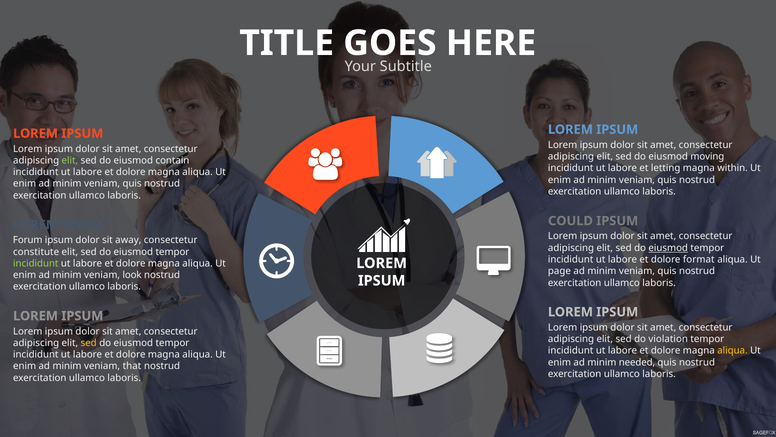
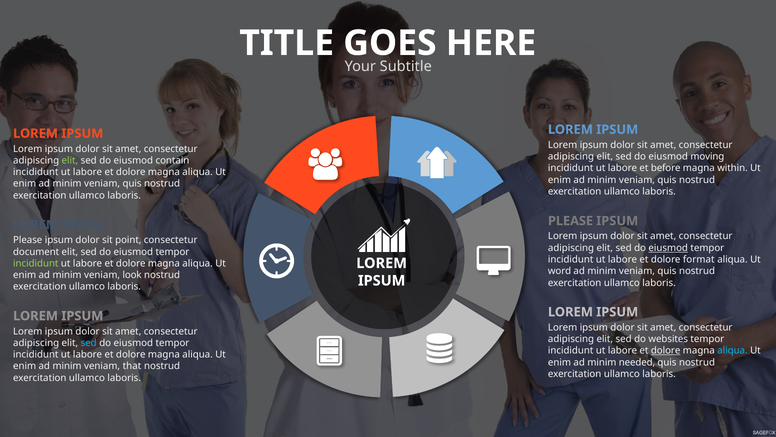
letting: letting -> before
COULD at (570, 221): COULD -> PLEASE
Forum at (28, 240): Forum -> Please
away: away -> point
constitute: constitute -> document
page: page -> word
violation: violation -> websites
sed at (89, 343) colour: yellow -> light blue
dolore at (666, 350) underline: none -> present
aliqua at (732, 350) colour: yellow -> light blue
